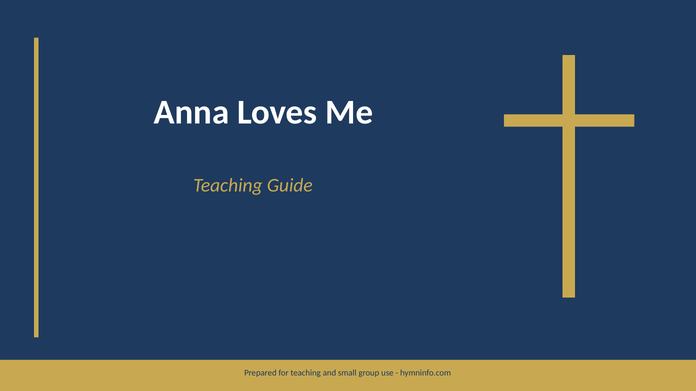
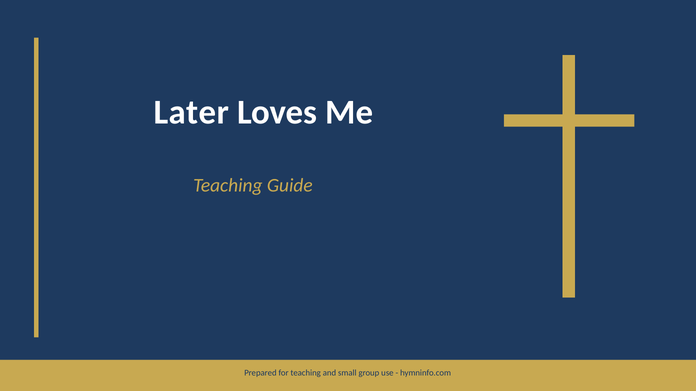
Anna: Anna -> Later
